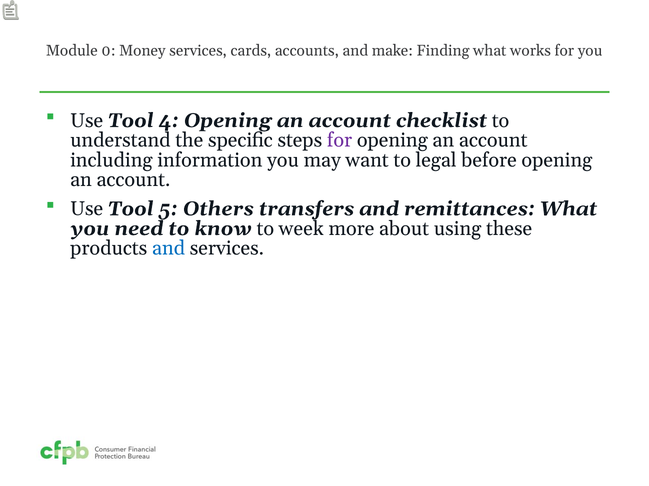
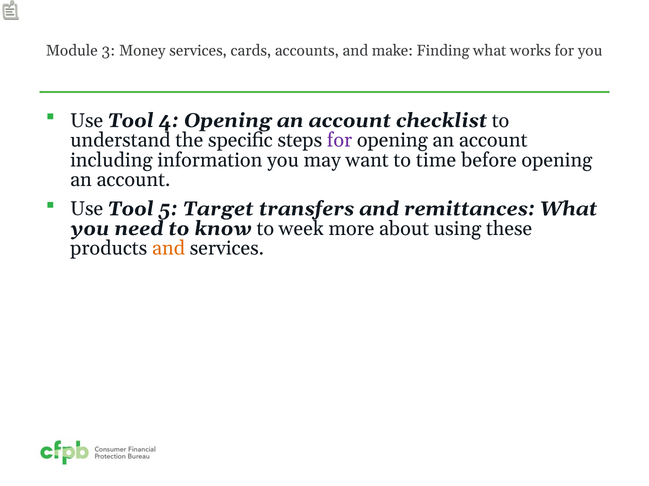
0: 0 -> 3
legal: legal -> time
Others: Others -> Target
and at (169, 249) colour: blue -> orange
